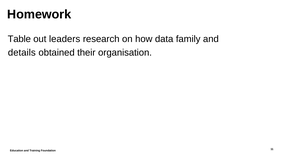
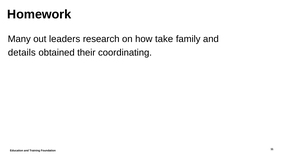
Table: Table -> Many
data: data -> take
organisation: organisation -> coordinating
